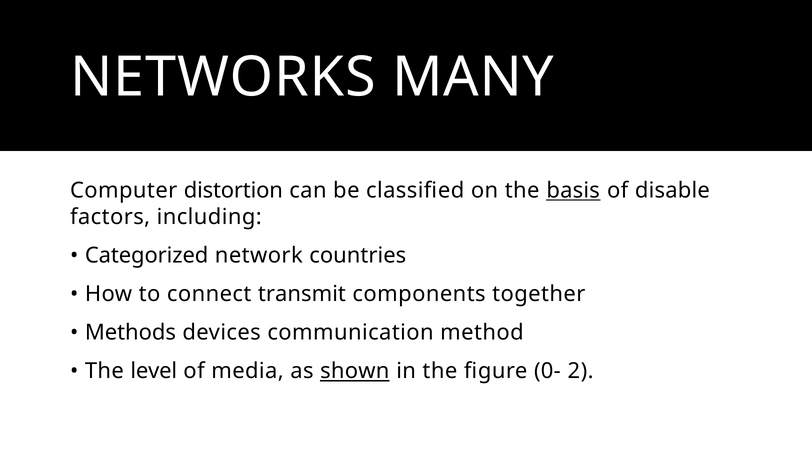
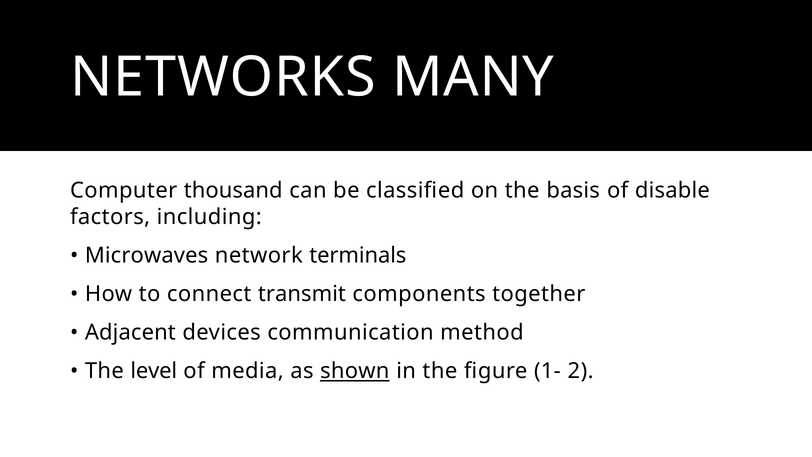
distortion: distortion -> thousand
basis underline: present -> none
Categorized: Categorized -> Microwaves
countries: countries -> terminals
Methods: Methods -> Adjacent
0-: 0- -> 1-
